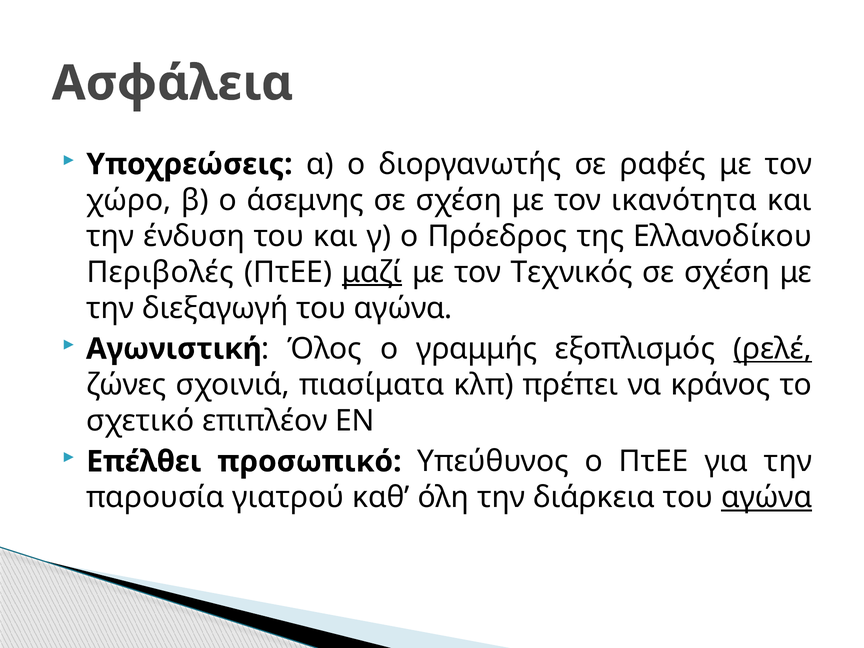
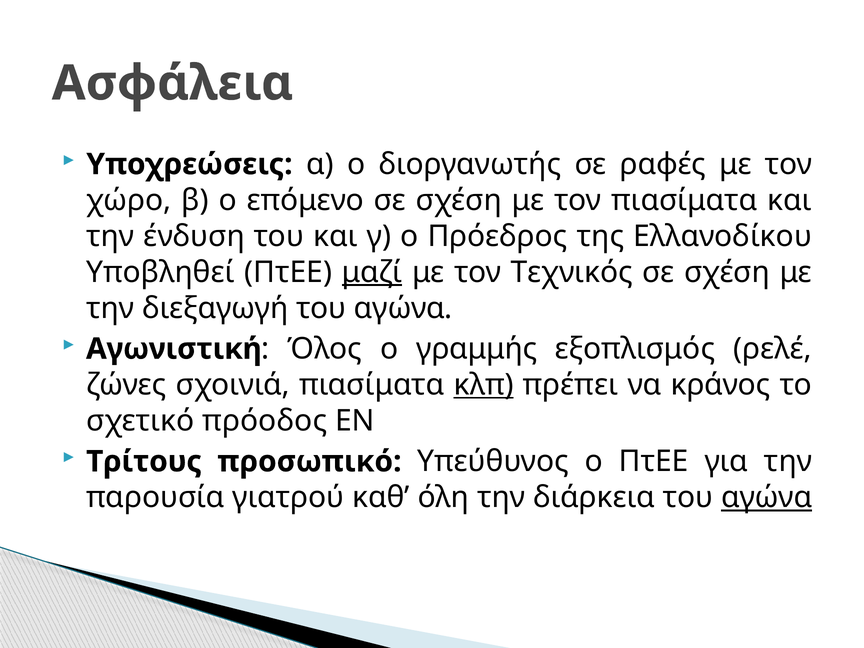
άσεμνης: άσεμνης -> επόμενο
τον ικανότητα: ικανότητα -> πιασίματα
Περιβολές: Περιβολές -> Υποβληθεί
ρελέ underline: present -> none
κλπ underline: none -> present
επιπλέον: επιπλέον -> πρόοδος
Επέλθει: Επέλθει -> Τρίτους
